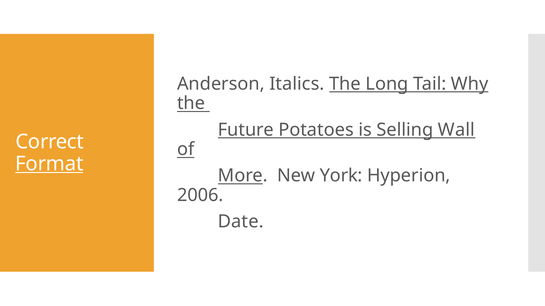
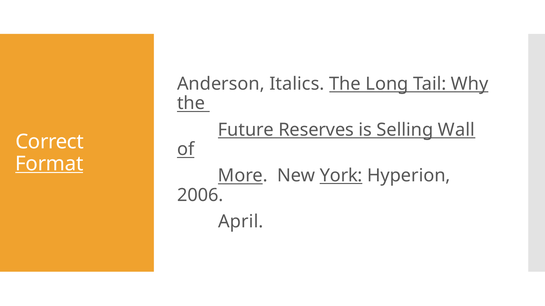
Potatoes: Potatoes -> Reserves
York underline: none -> present
Date: Date -> April
